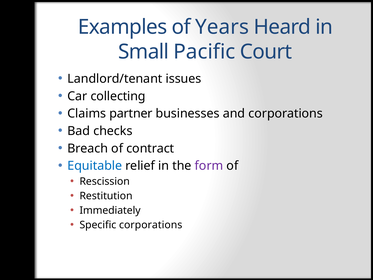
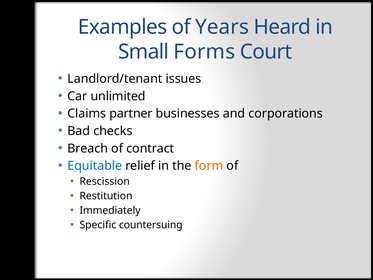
Pacific: Pacific -> Forms
collecting: collecting -> unlimited
form colour: purple -> orange
Specific corporations: corporations -> countersuing
